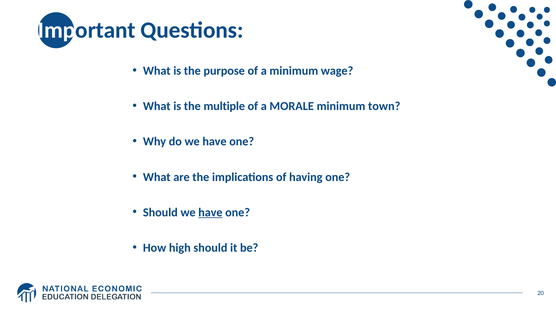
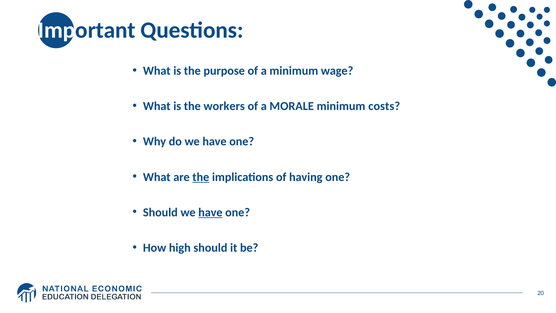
multiple: multiple -> workers
town: town -> costs
the at (201, 177) underline: none -> present
